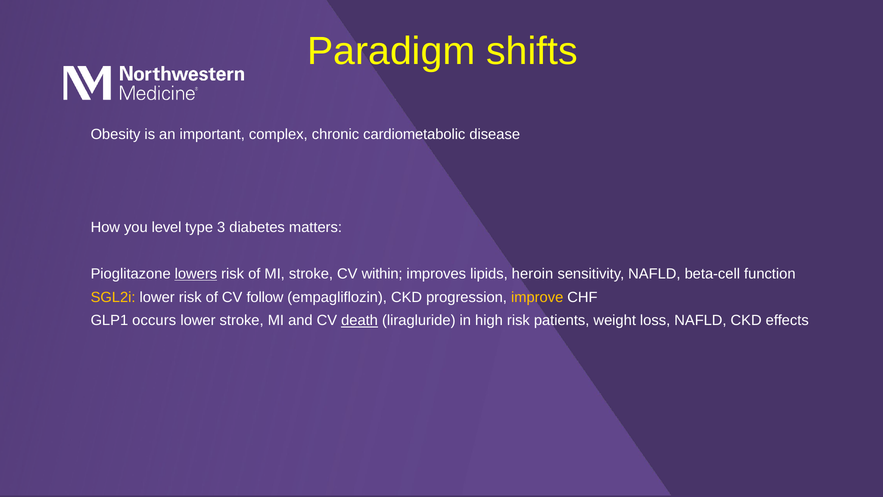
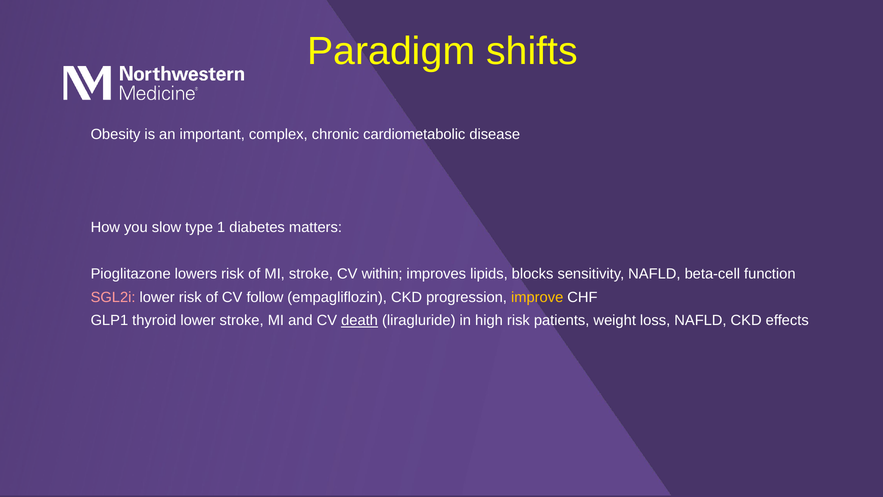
level: level -> slow
3: 3 -> 1
lowers underline: present -> none
heroin: heroin -> blocks
SGL2i colour: yellow -> pink
occurs: occurs -> thyroid
